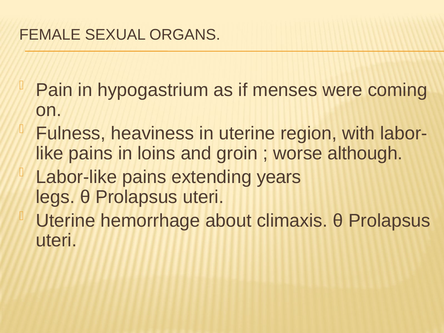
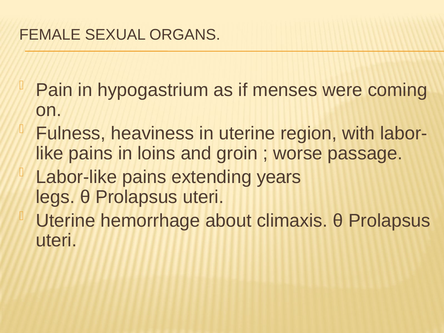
although: although -> passage
